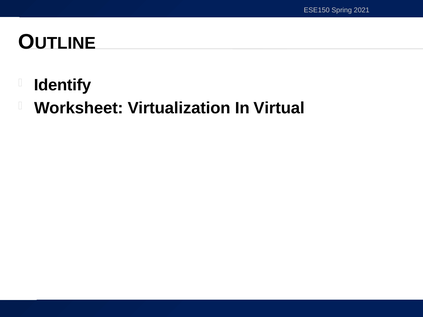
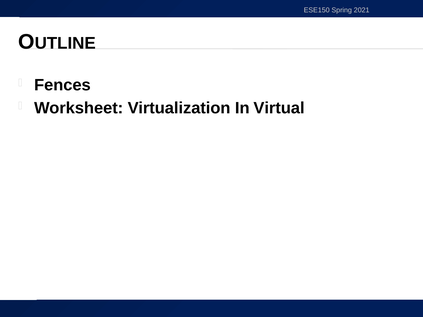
Identify: Identify -> Fences
